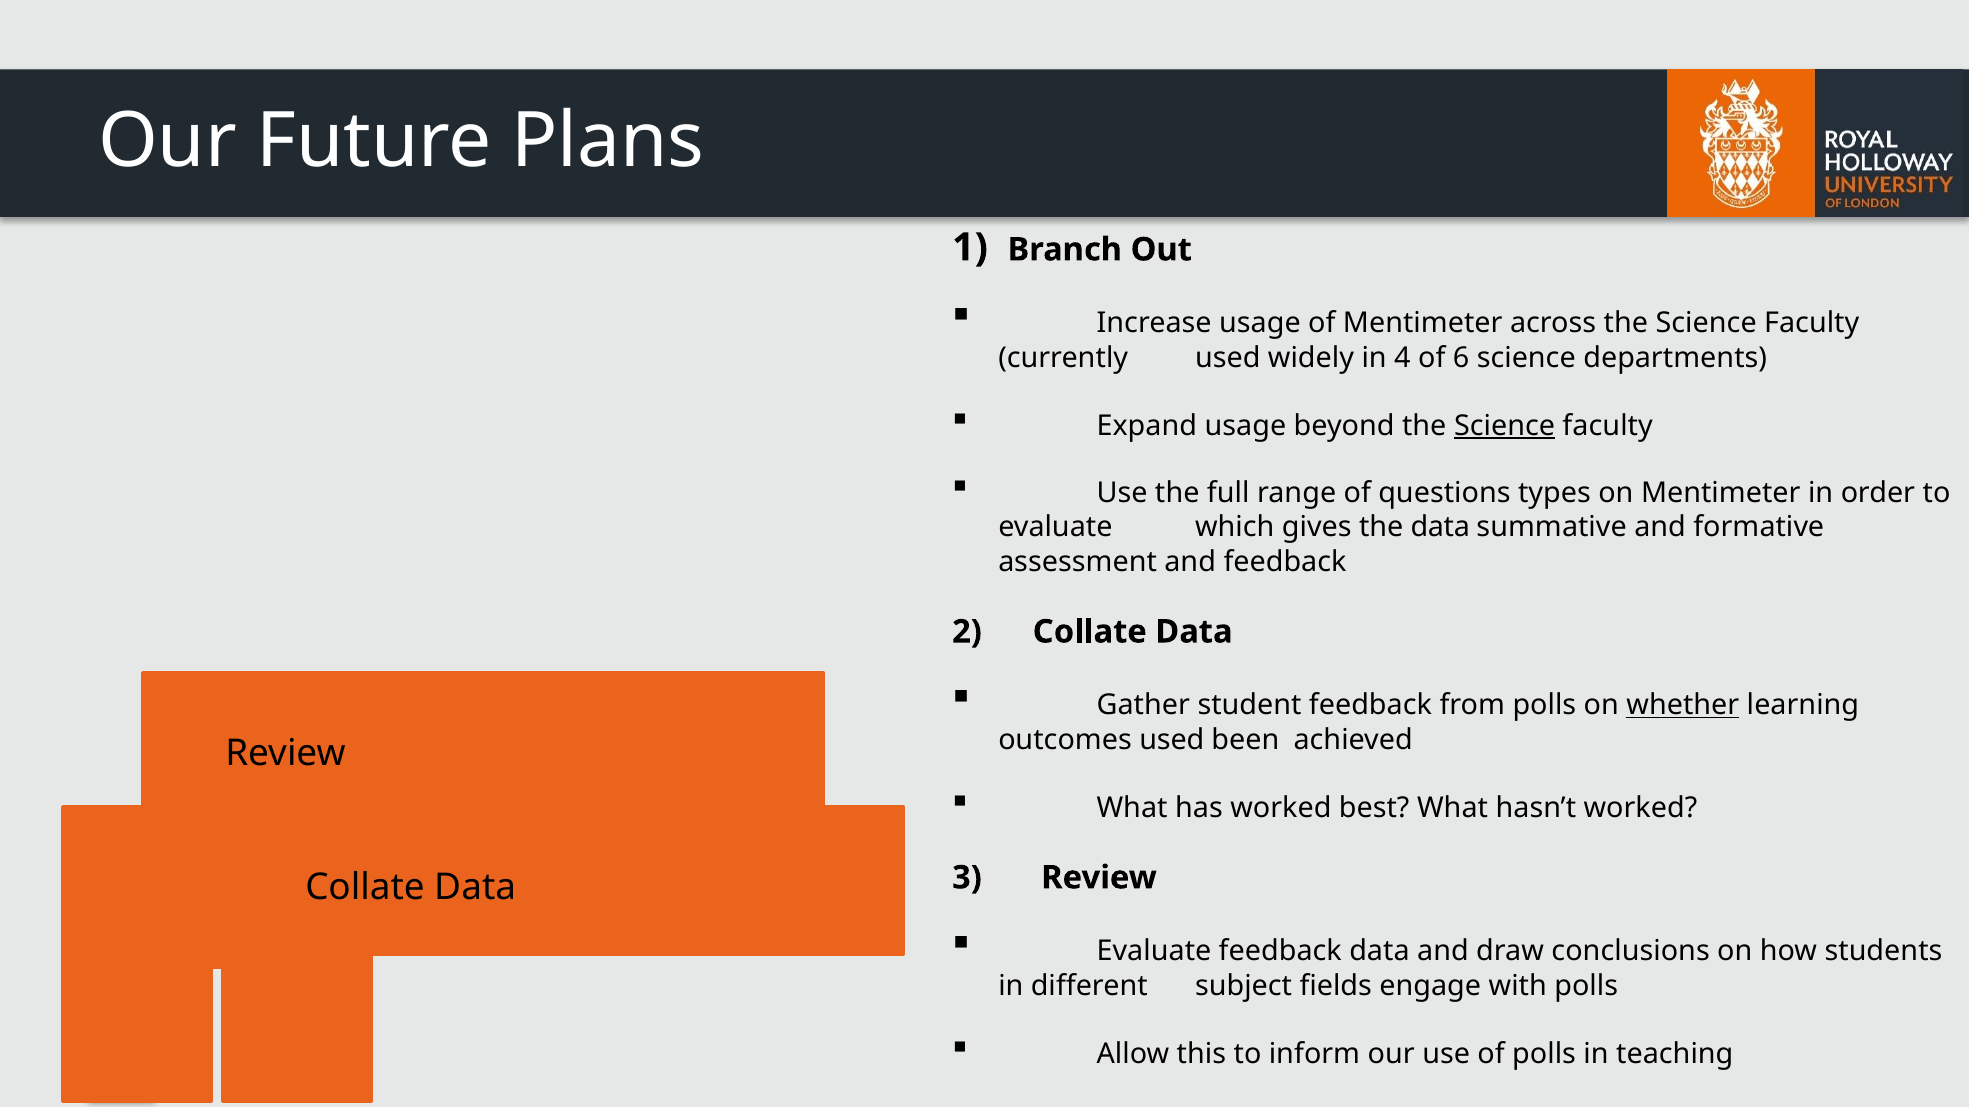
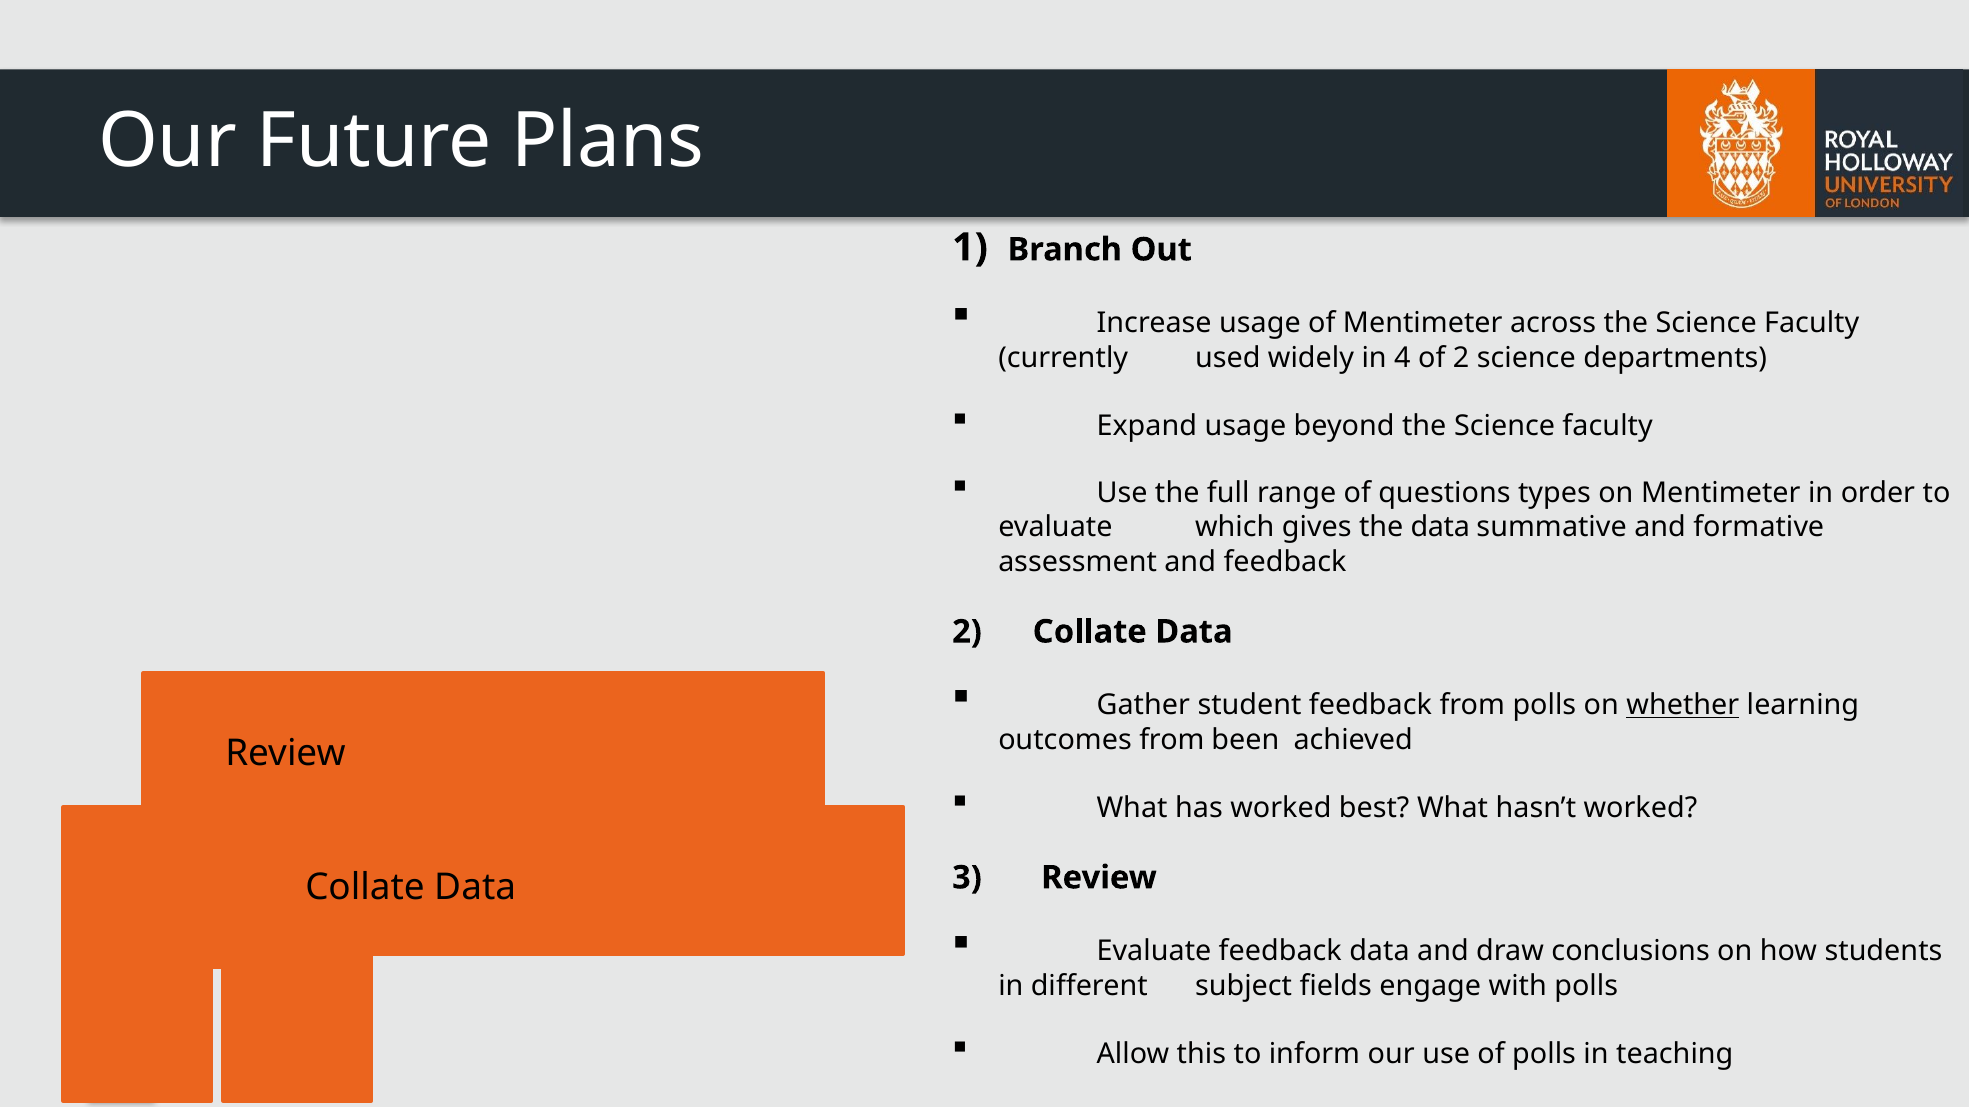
of 6: 6 -> 2
Science at (1505, 426) underline: present -> none
outcomes used: used -> from
